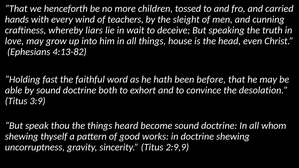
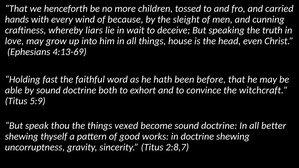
teachers: teachers -> because
4:13-82: 4:13-82 -> 4:13-69
desolation: desolation -> witchcraft
3:9: 3:9 -> 5:9
heard: heard -> vexed
whom: whom -> better
2:9,9: 2:9,9 -> 2:8,7
